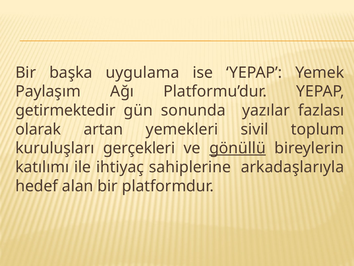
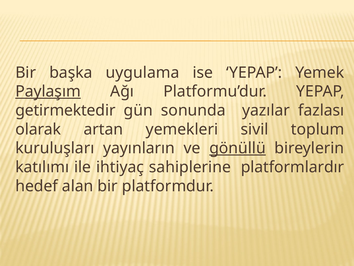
Paylaşım underline: none -> present
gerçekleri: gerçekleri -> yayınların
arkadaşlarıyla: arkadaşlarıyla -> platformlardır
